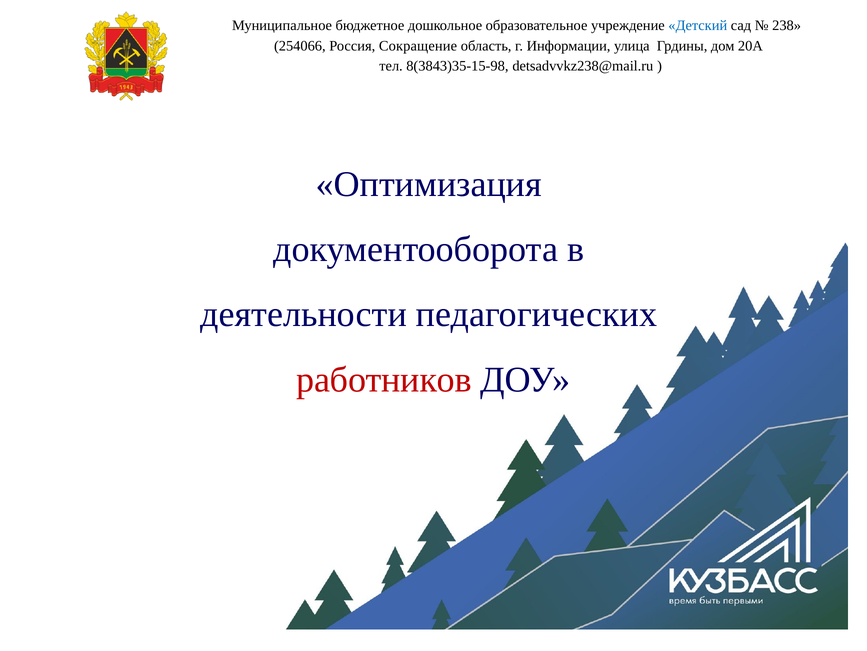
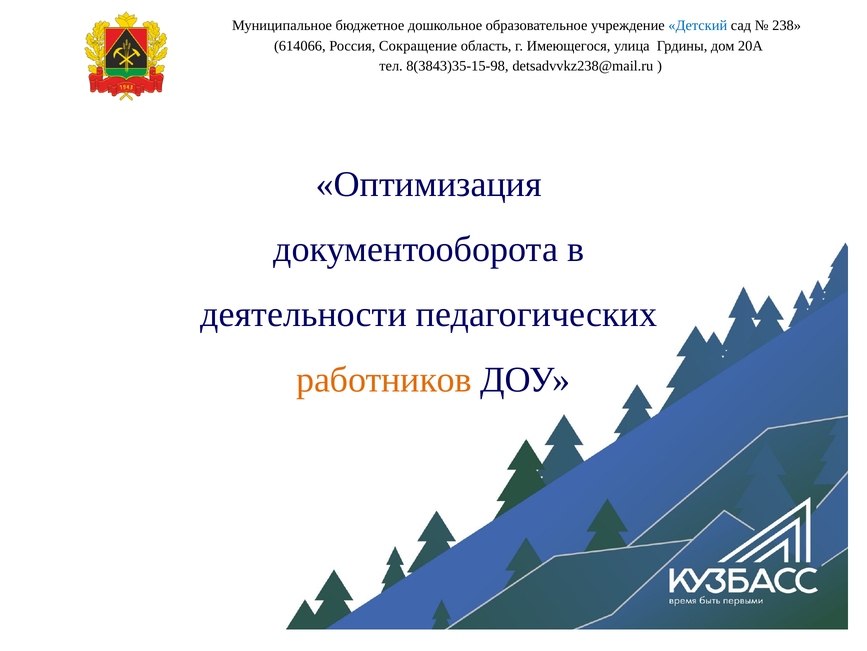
254066: 254066 -> 614066
Информации: Информации -> Имеющегося
работников colour: red -> orange
